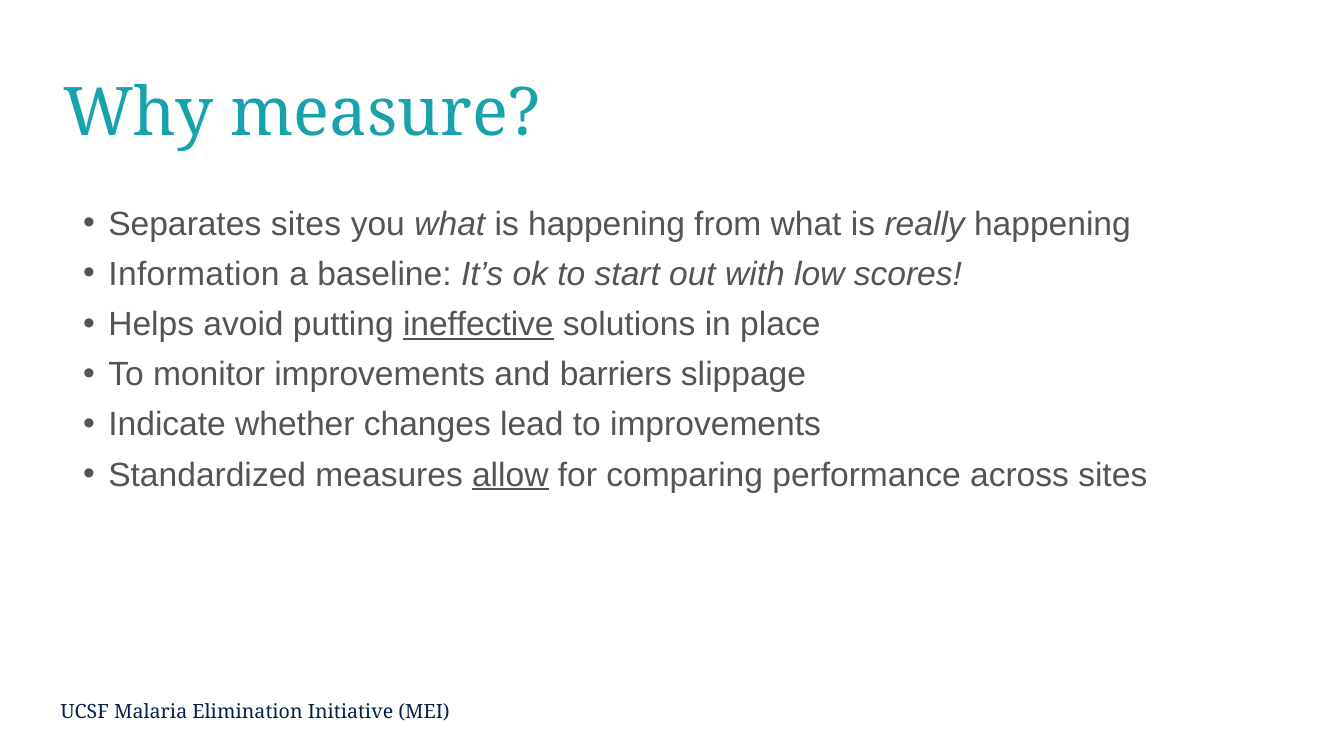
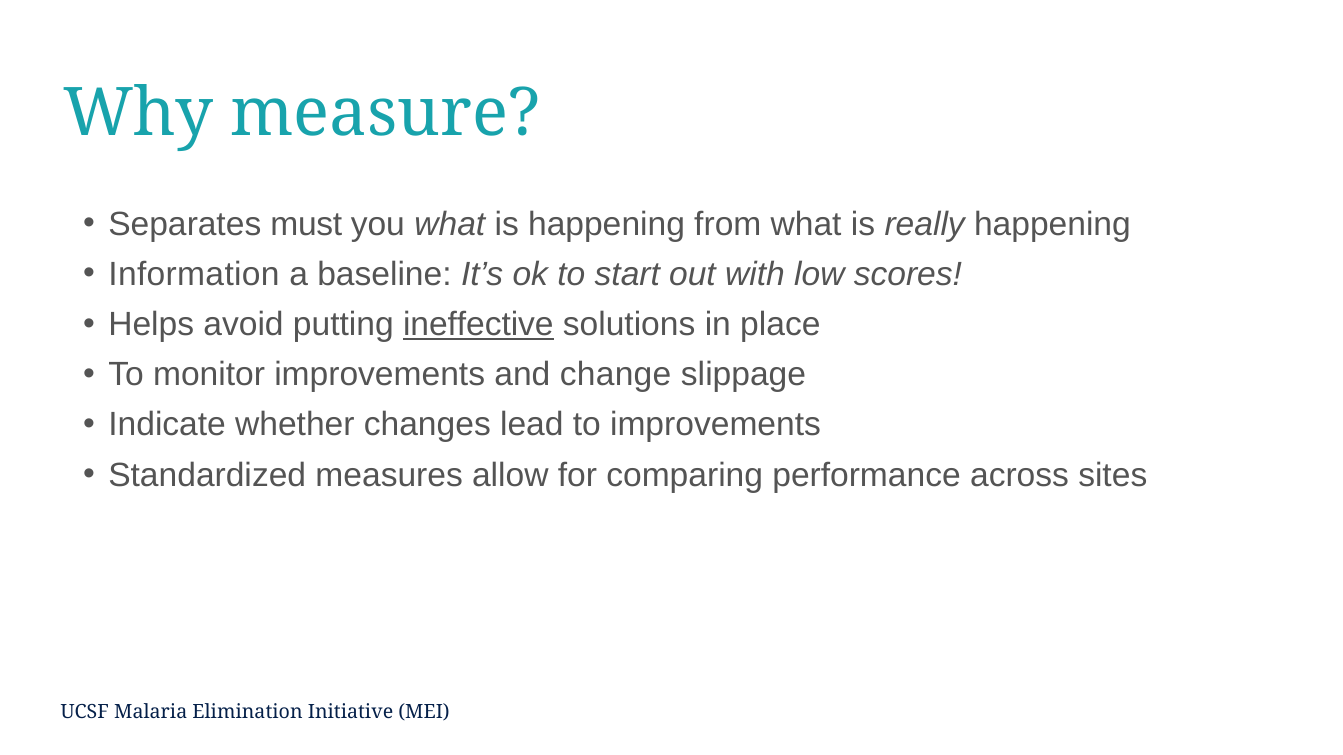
Separates sites: sites -> must
barriers: barriers -> change
allow underline: present -> none
